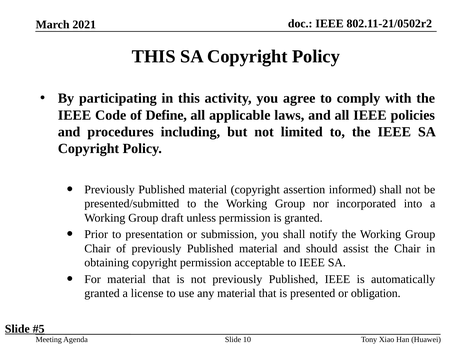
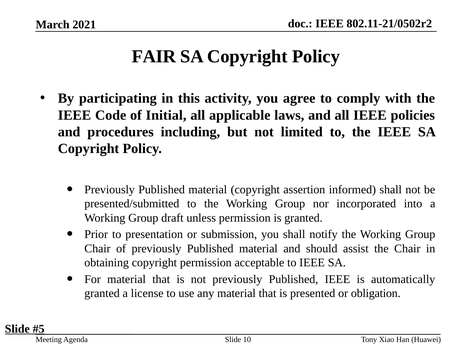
THIS at (154, 56): THIS -> FAIR
Define: Define -> Initial
